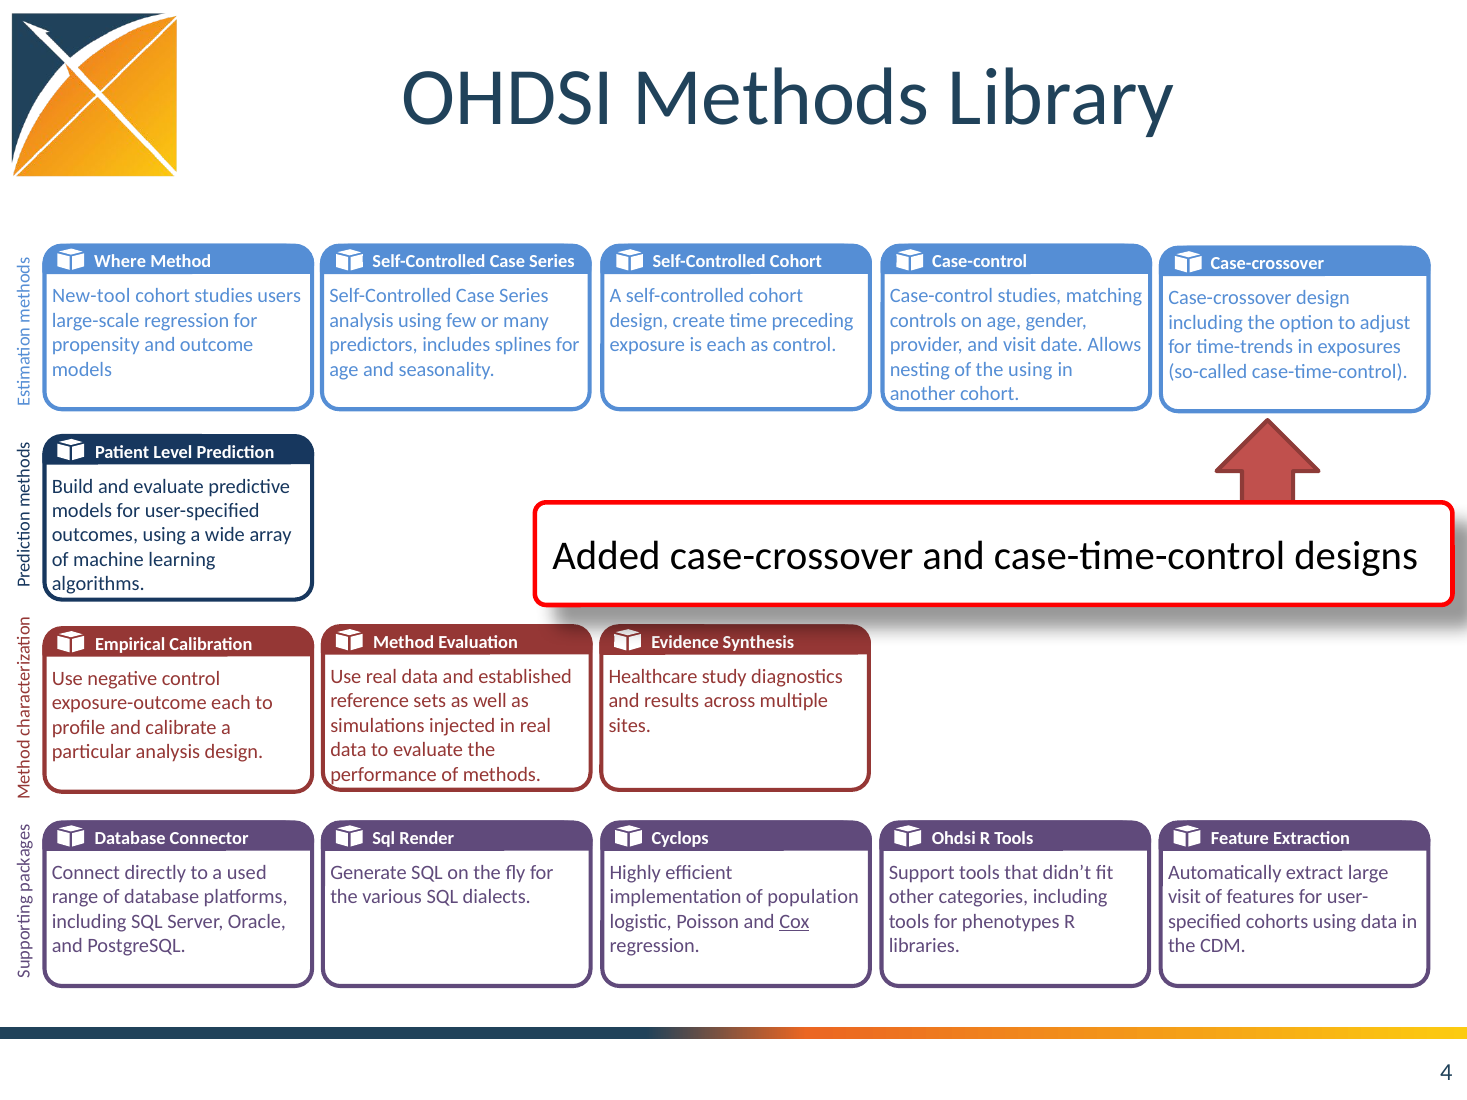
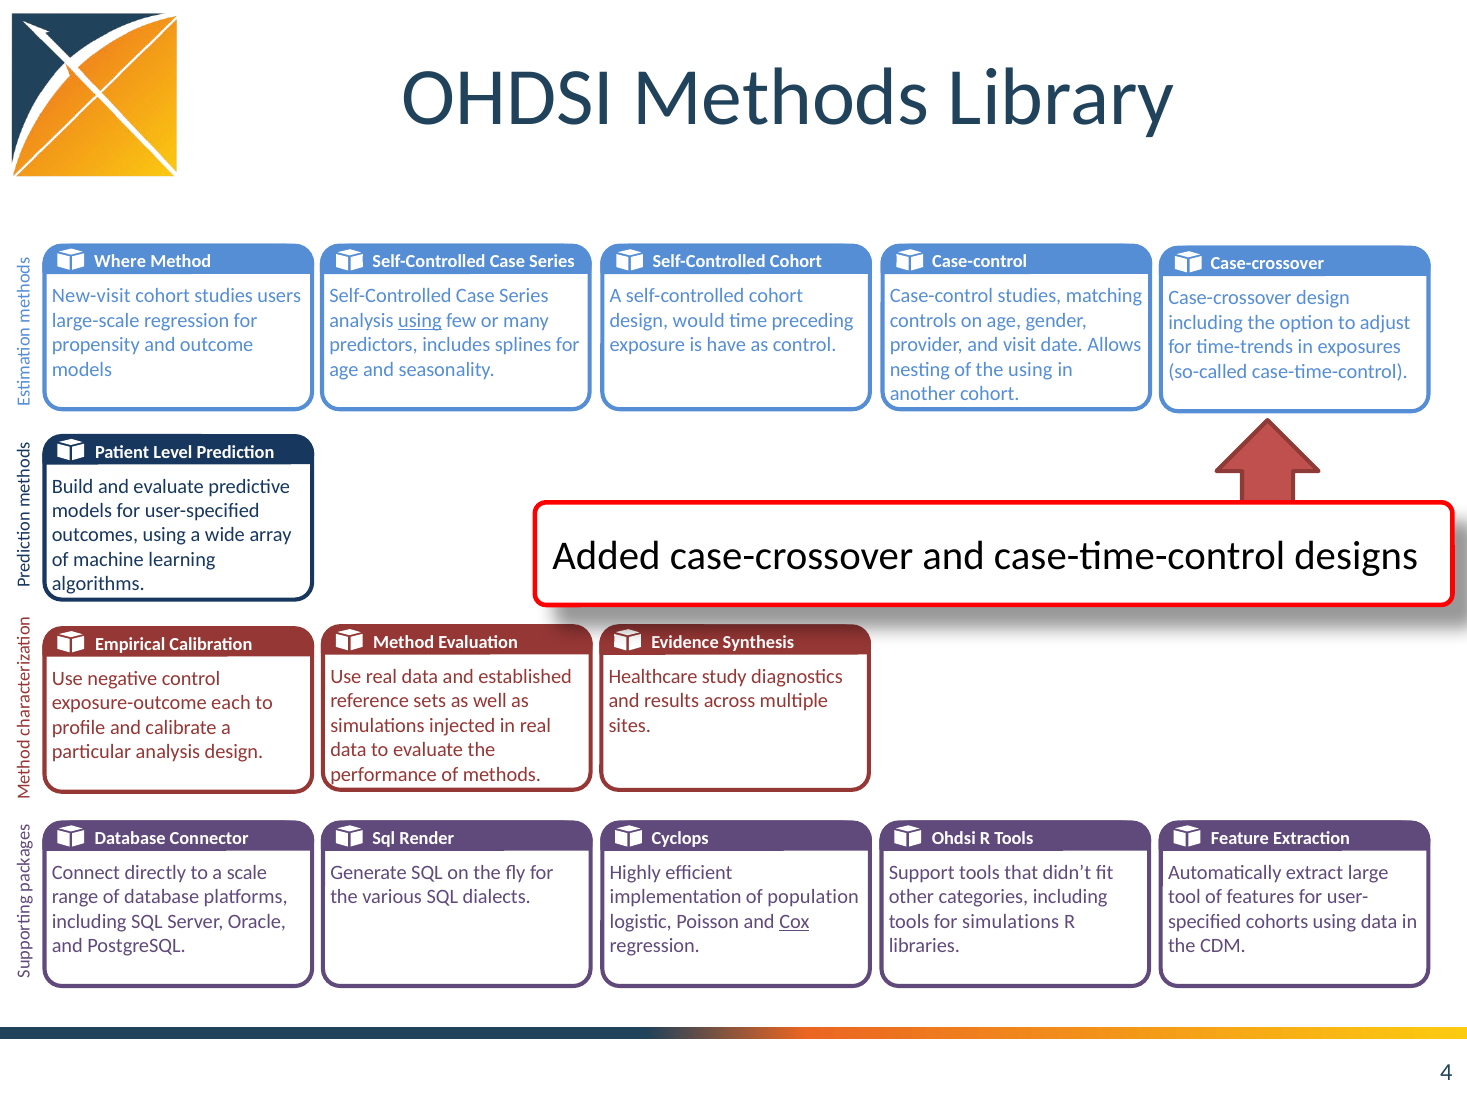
New-tool: New-tool -> New-visit
using at (420, 320) underline: none -> present
create: create -> would
is each: each -> have
used: used -> scale
visit at (1184, 897): visit -> tool
for phenotypes: phenotypes -> simulations
